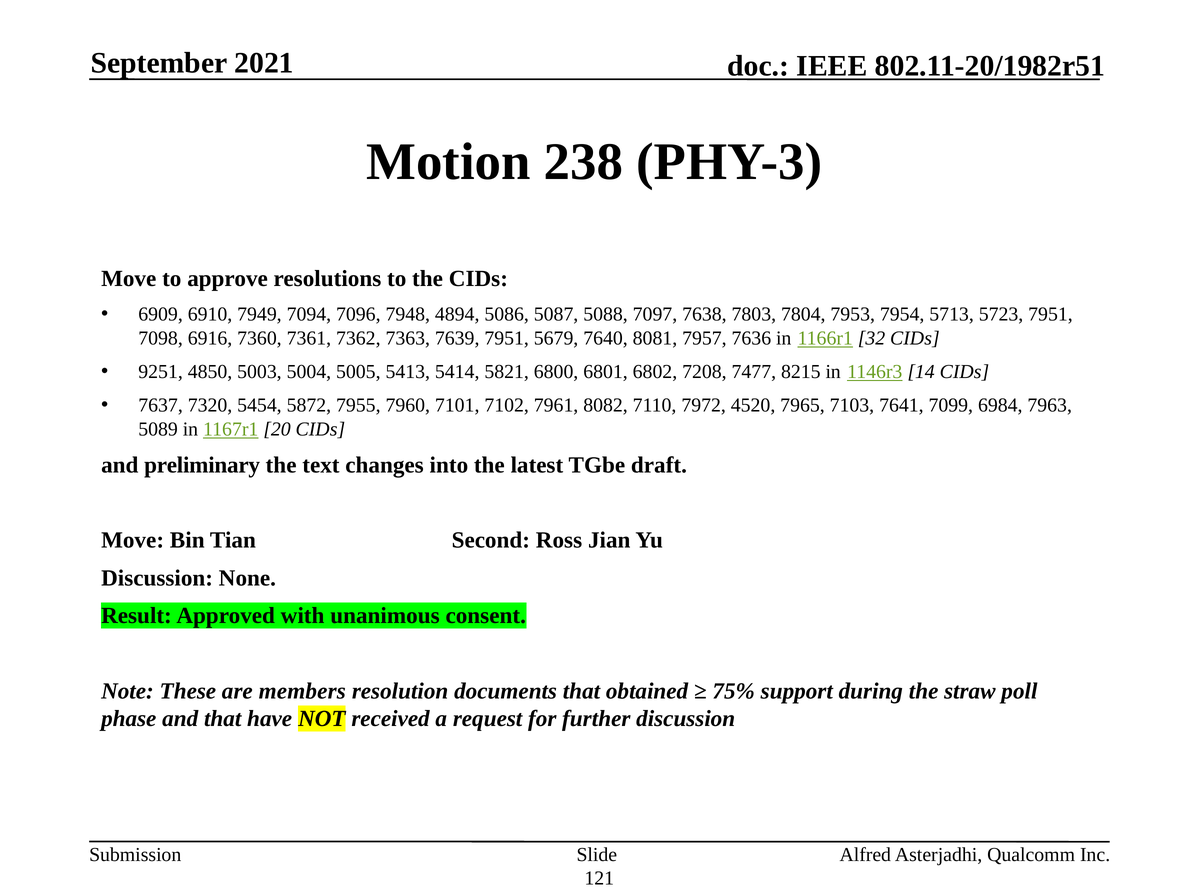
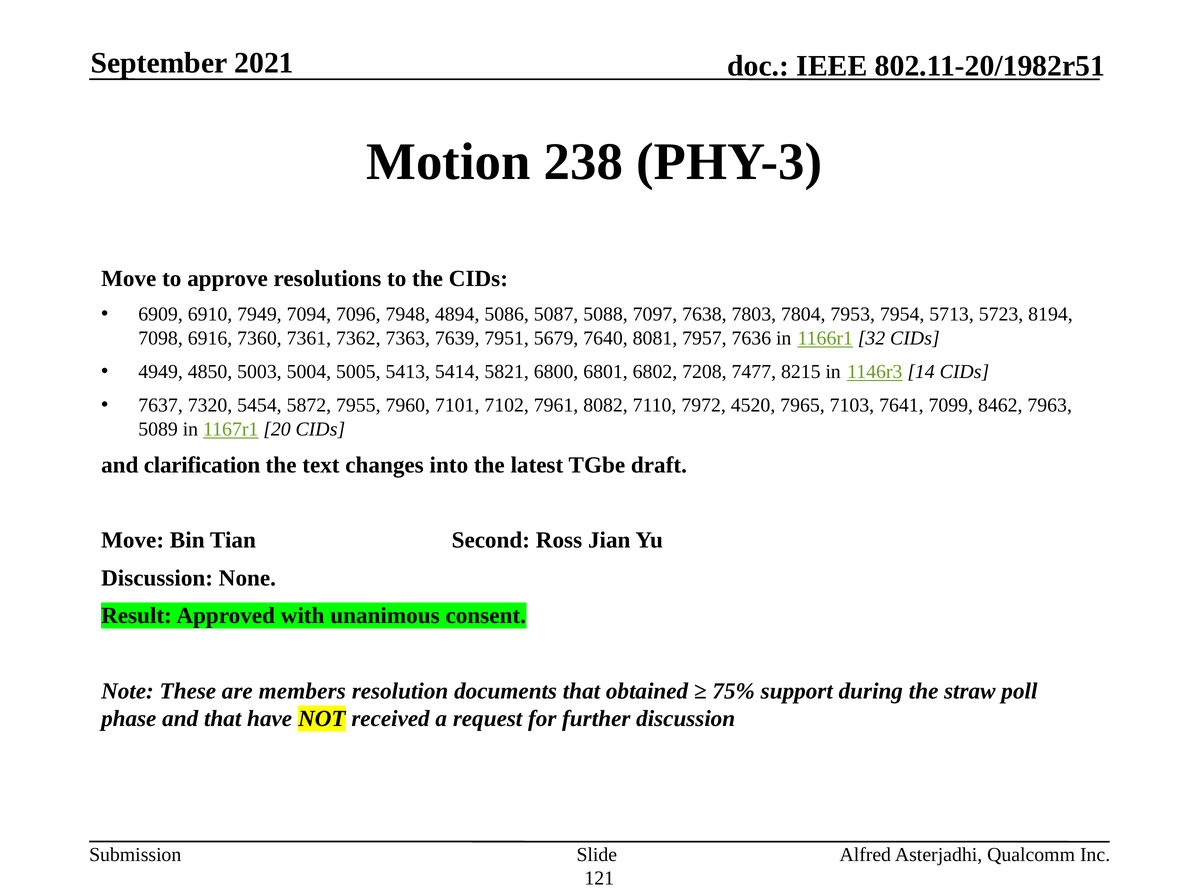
5723 7951: 7951 -> 8194
9251: 9251 -> 4949
6984: 6984 -> 8462
preliminary: preliminary -> clarification
